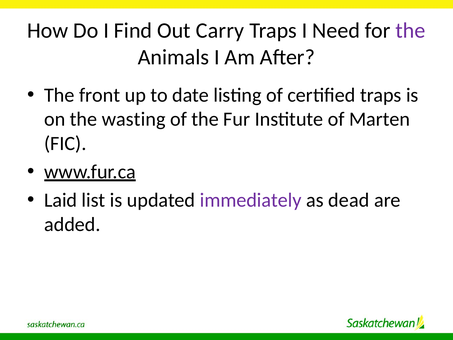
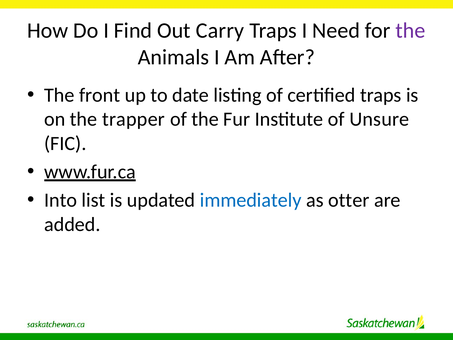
wasting: wasting -> trapper
Marten: Marten -> Unsure
Laid: Laid -> Into
immediately colour: purple -> blue
dead: dead -> otter
